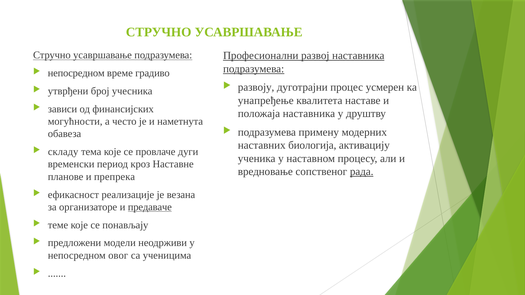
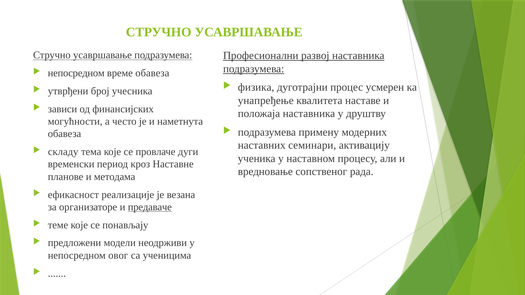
време градиво: градиво -> обавеза
развоју: развоју -> физика
биологија: биологија -> семинари
рада underline: present -> none
препрека: препрека -> методама
